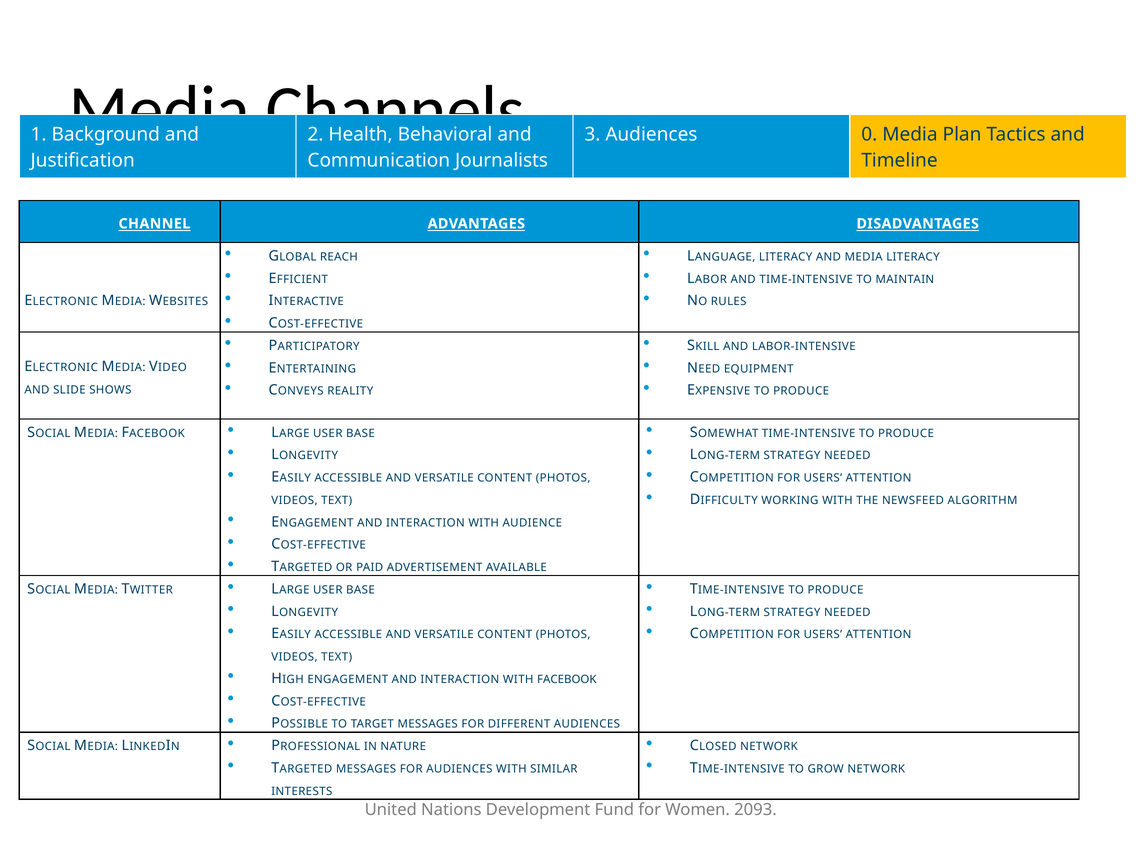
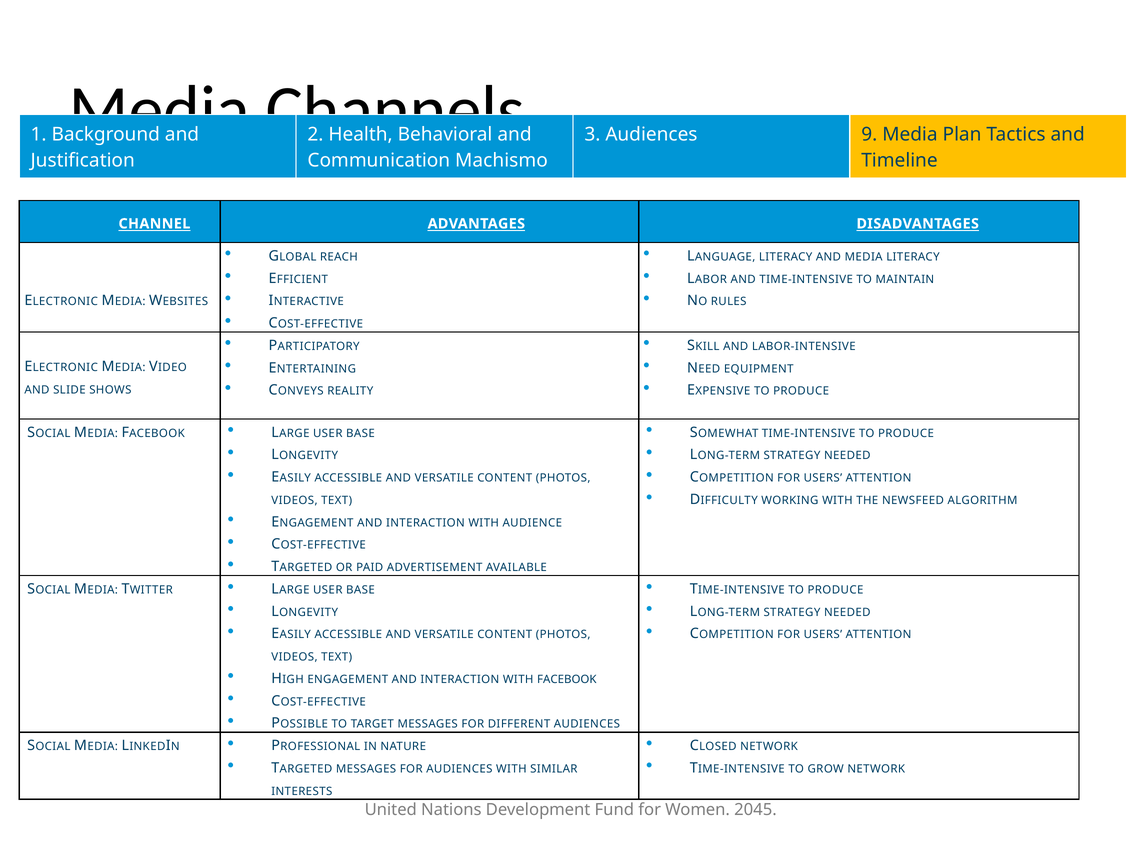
0: 0 -> 9
Journalists: Journalists -> Machismo
2093: 2093 -> 2045
